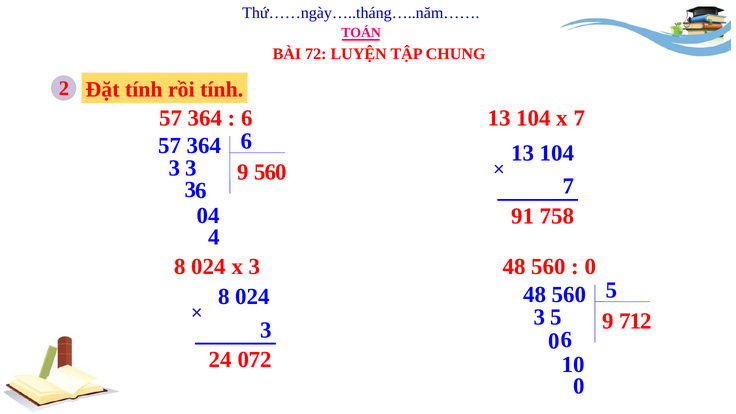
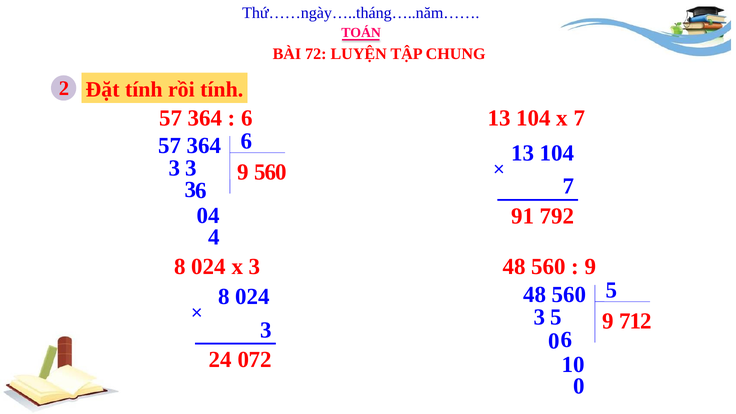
758: 758 -> 792
0 at (591, 267): 0 -> 9
